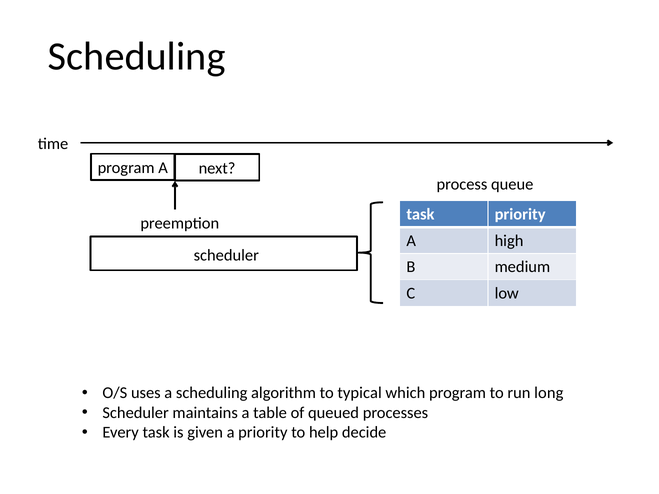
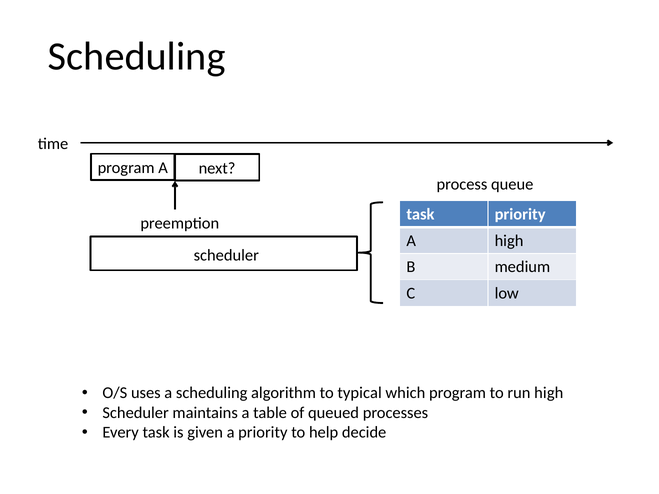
run long: long -> high
